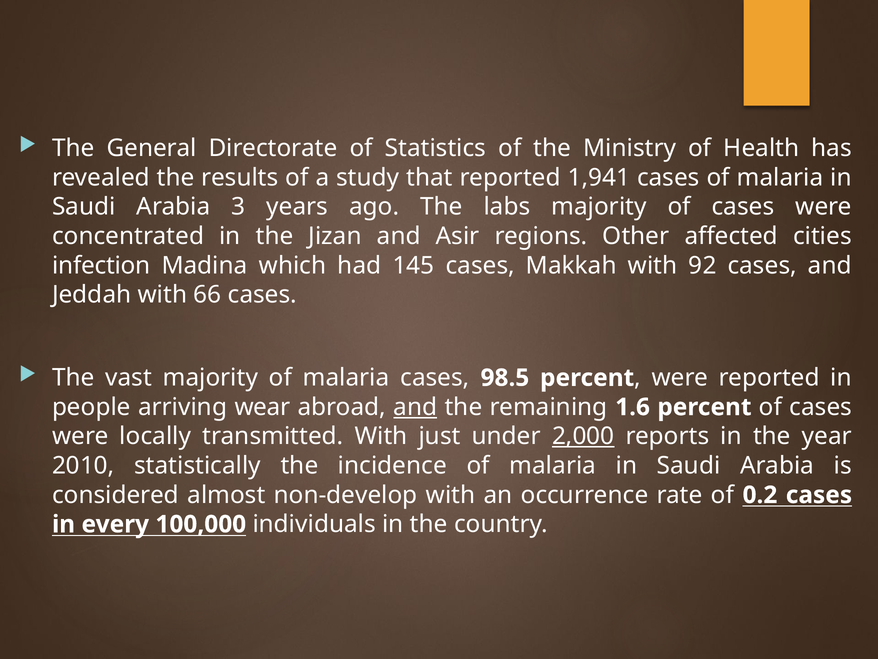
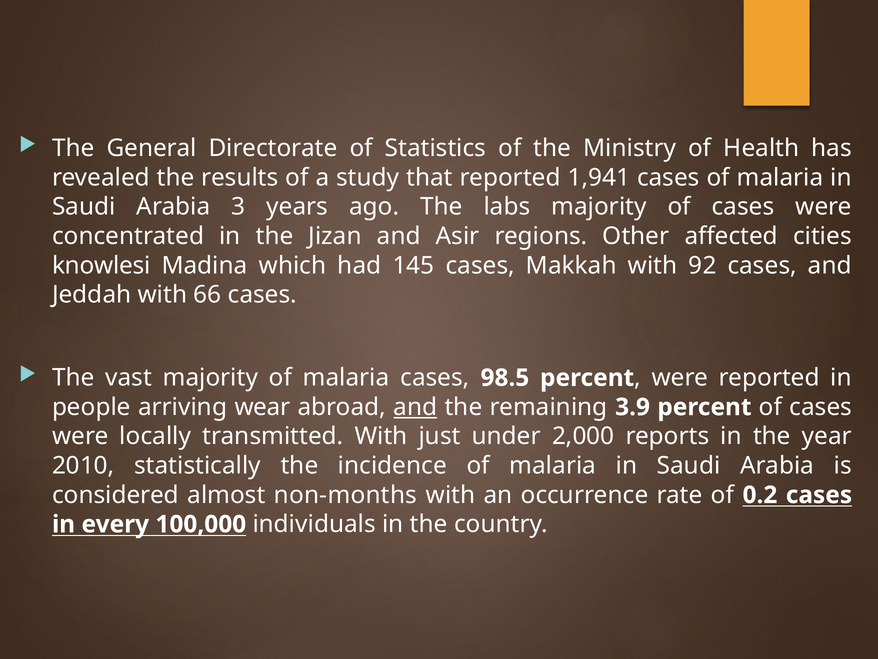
infection: infection -> knowlesi
1.6: 1.6 -> 3.9
2,000 underline: present -> none
non-develop: non-develop -> non-months
